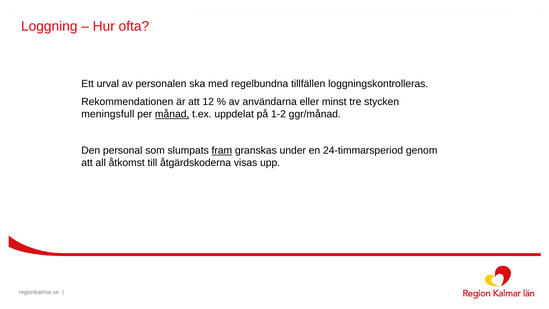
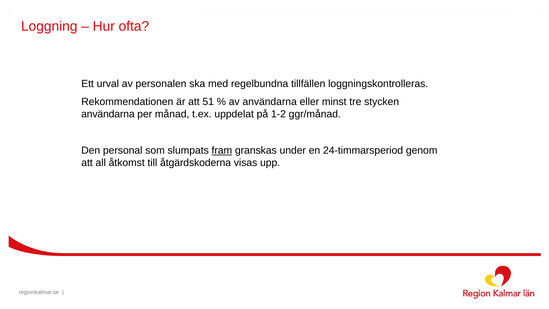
12: 12 -> 51
meningsfull at (108, 114): meningsfull -> användarna
månad underline: present -> none
